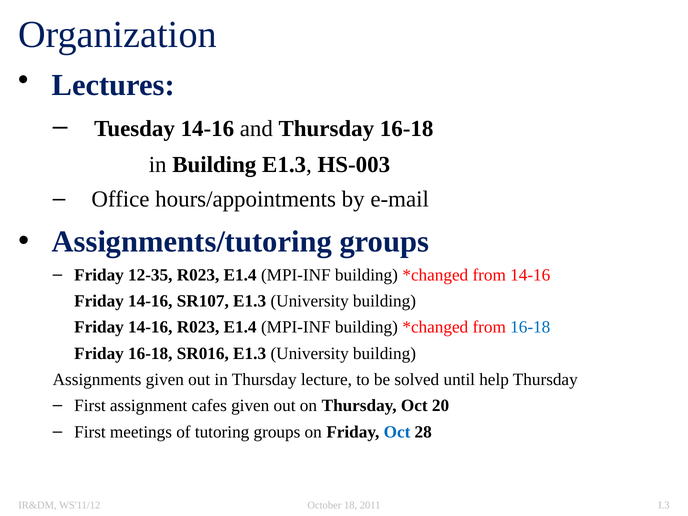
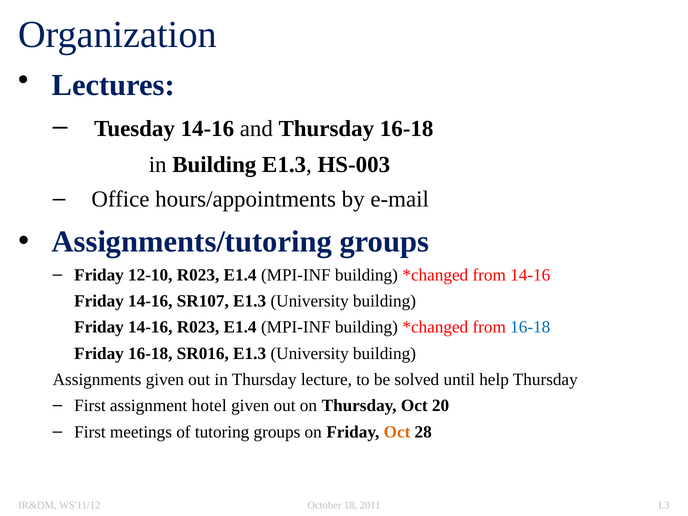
12-35: 12-35 -> 12-10
cafes: cafes -> hotel
Oct at (397, 432) colour: blue -> orange
